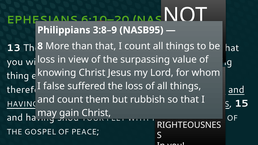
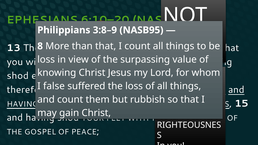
thing at (18, 76): thing -> shod
